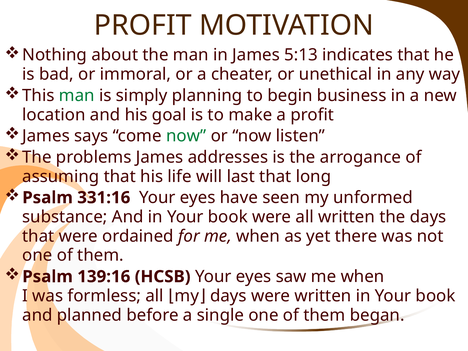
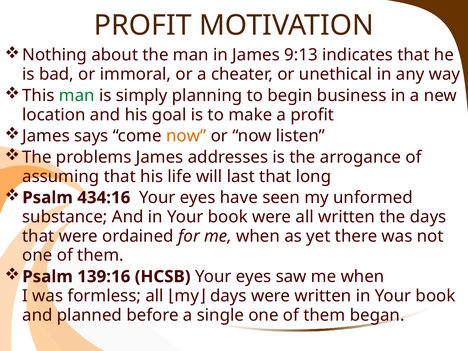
5:13: 5:13 -> 9:13
now at (186, 136) colour: green -> orange
331:16: 331:16 -> 434:16
